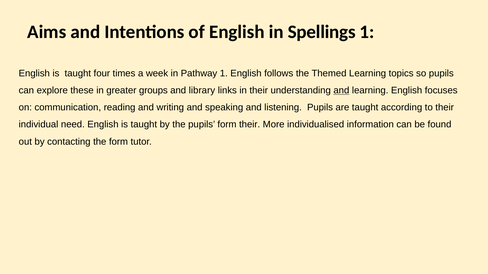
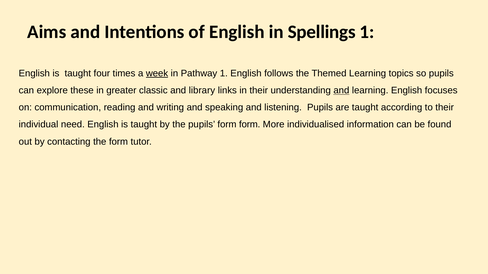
week underline: none -> present
groups: groups -> classic
form their: their -> form
